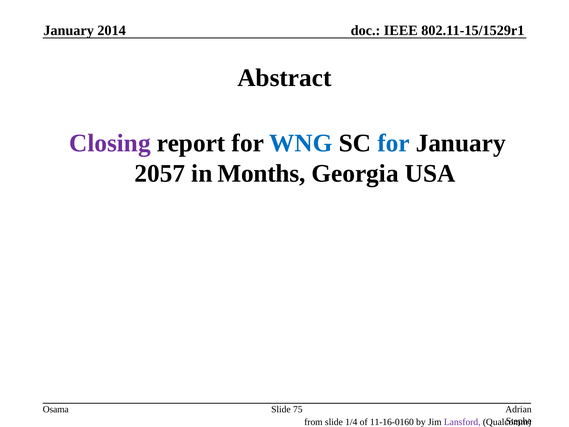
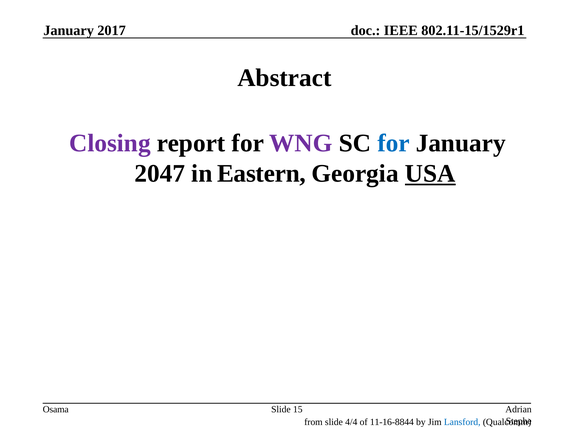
2014: 2014 -> 2017
WNG colour: blue -> purple
2057: 2057 -> 2047
Months: Months -> Eastern
USA underline: none -> present
75: 75 -> 15
1/4: 1/4 -> 4/4
11-16-0160: 11-16-0160 -> 11-16-8844
Lansford colour: purple -> blue
